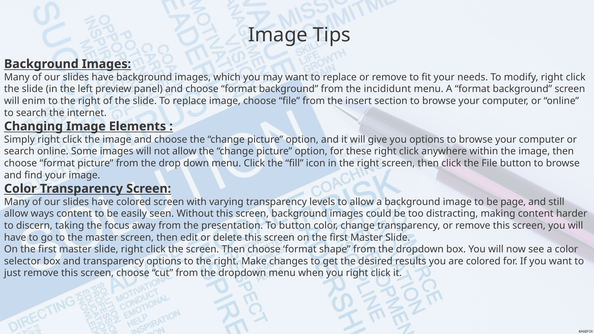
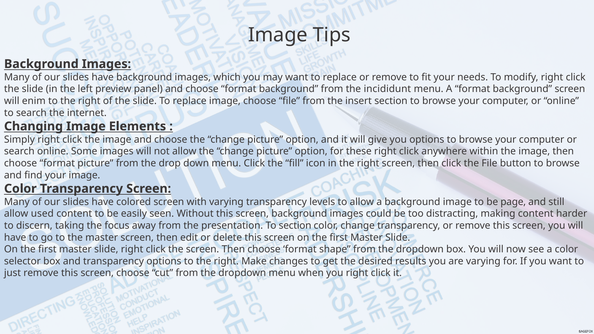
ways: ways -> used
To button: button -> section
are colored: colored -> varying
